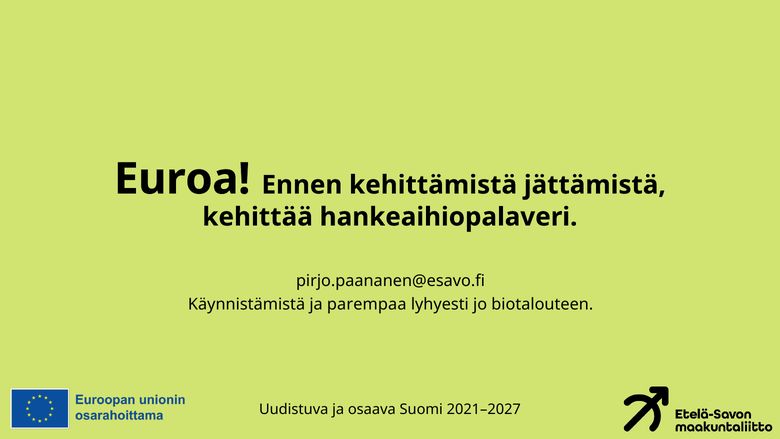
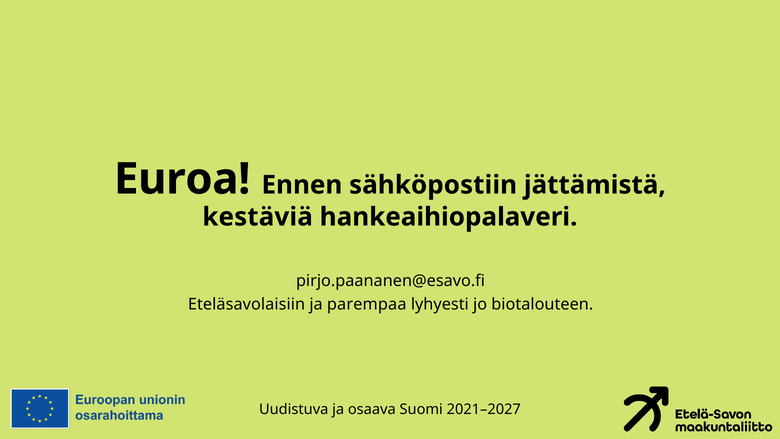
kehittämistä: kehittämistä -> sähköpostiin
kehittää: kehittää -> kestäviä
Käynnistämistä: Käynnistämistä -> Eteläsavolaisiin
